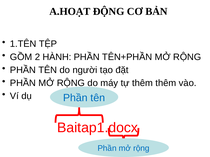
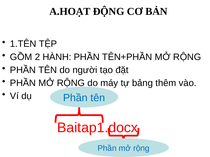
tự thêm: thêm -> bảng
